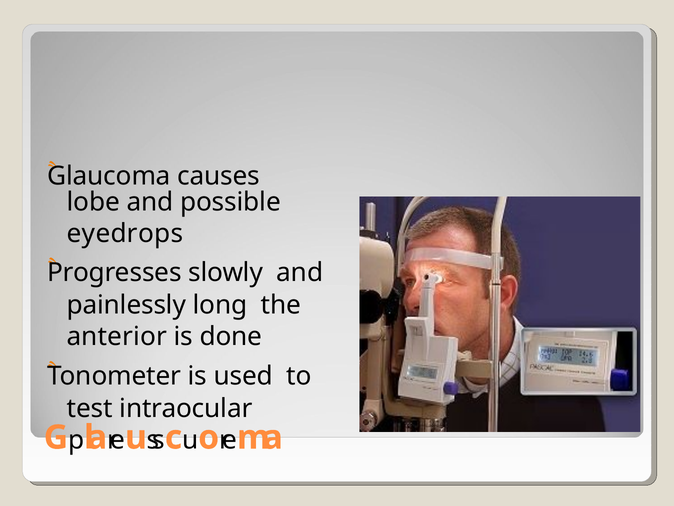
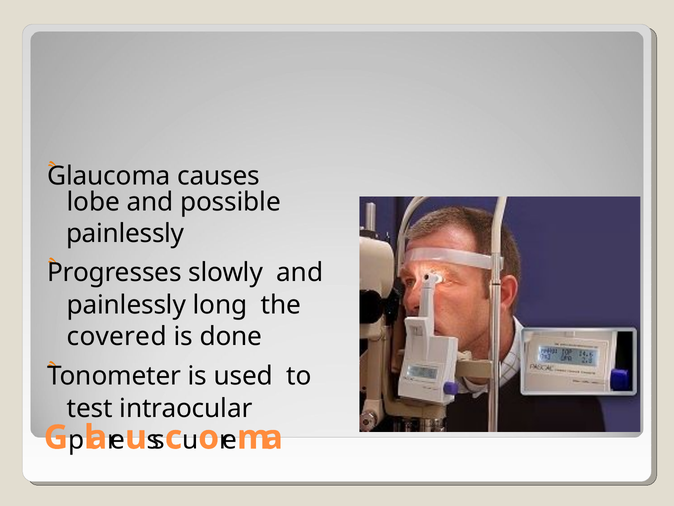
eyedrops at (125, 233): eyedrops -> painlessly
anterior: anterior -> covered
